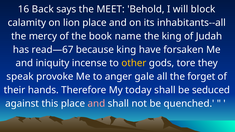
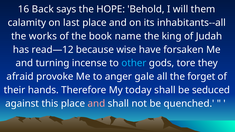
MEET: MEET -> HOPE
block: block -> them
lion: lion -> last
mercy: mercy -> works
read—67: read—67 -> read—12
because king: king -> wise
iniquity: iniquity -> turning
other colour: yellow -> light blue
speak: speak -> afraid
